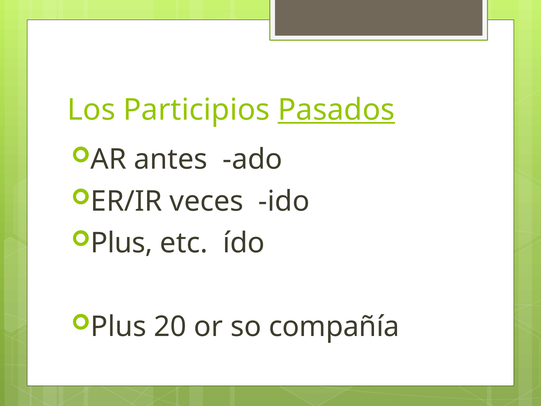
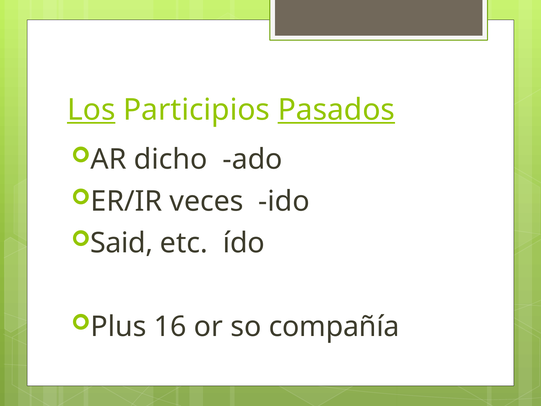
Los underline: none -> present
antes: antes -> dicho
Plus at (122, 243): Plus -> Said
20: 20 -> 16
